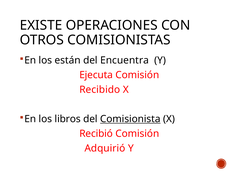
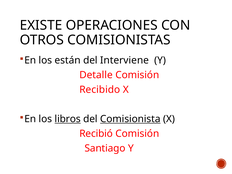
Encuentra: Encuentra -> Interviene
Ejecuta: Ejecuta -> Detalle
libros underline: none -> present
Adquirió: Adquirió -> Santiago
